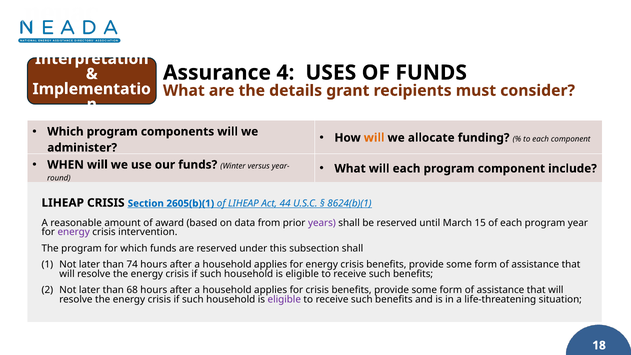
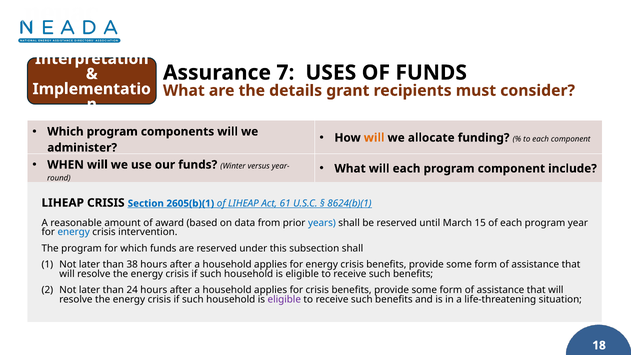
4: 4 -> 7
44: 44 -> 61
years colour: purple -> blue
energy at (74, 232) colour: purple -> blue
74: 74 -> 38
68: 68 -> 24
